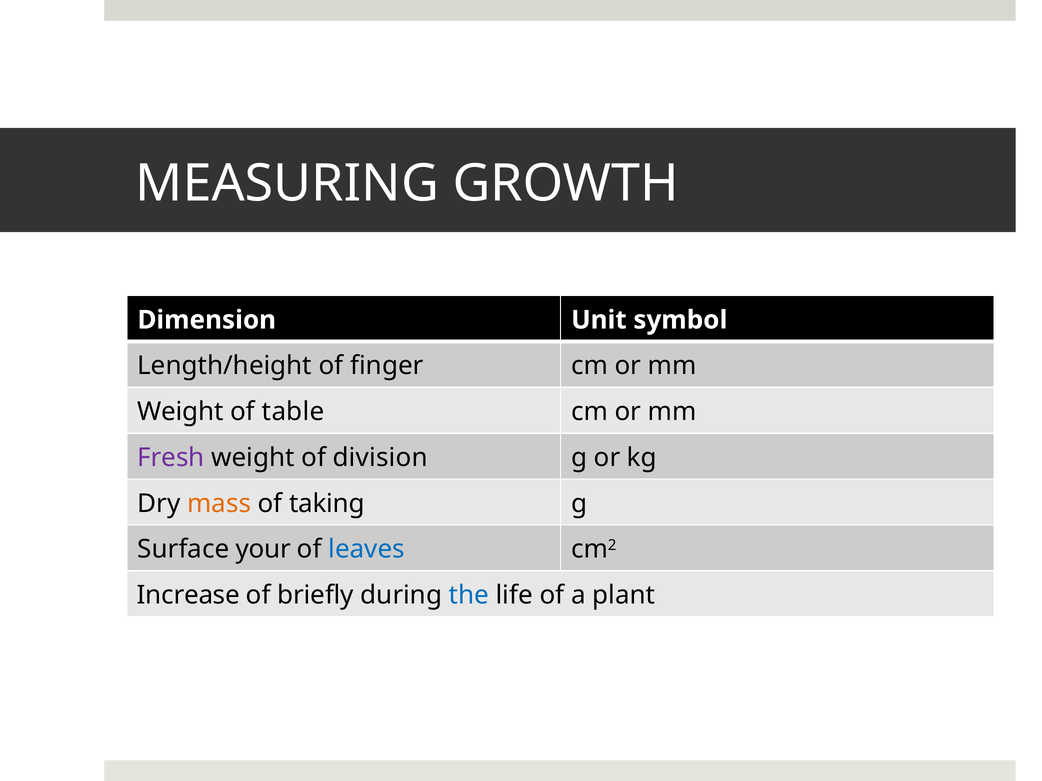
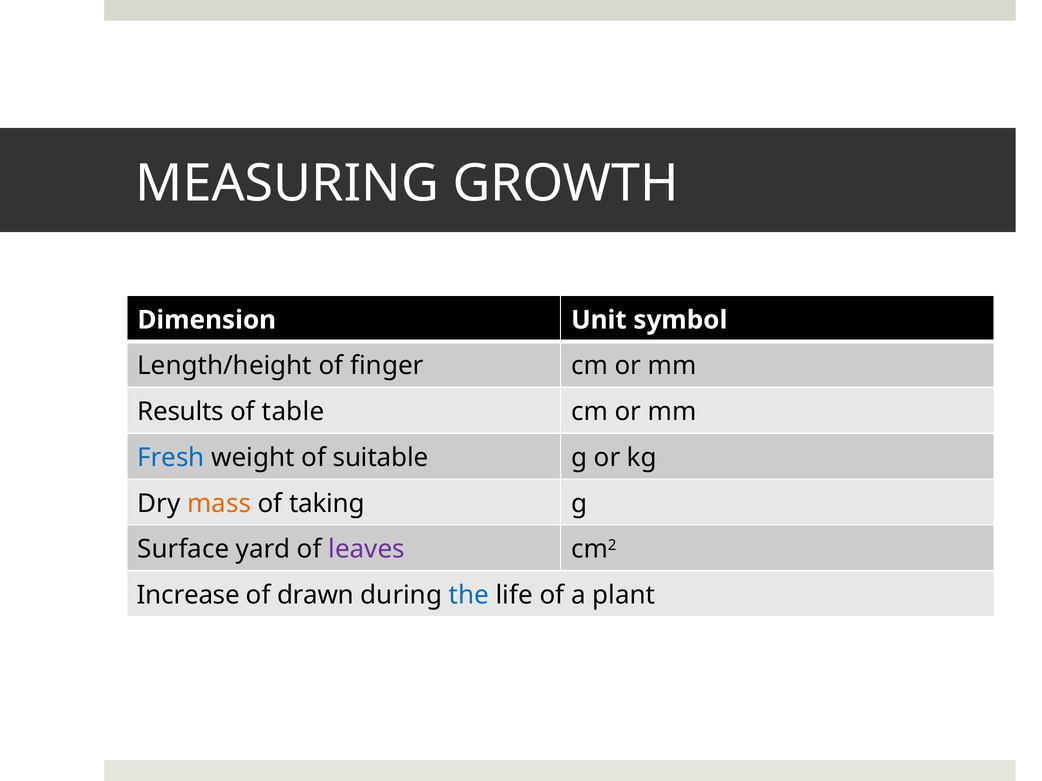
Weight at (180, 412): Weight -> Results
Fresh colour: purple -> blue
division: division -> suitable
your: your -> yard
leaves colour: blue -> purple
briefly: briefly -> drawn
